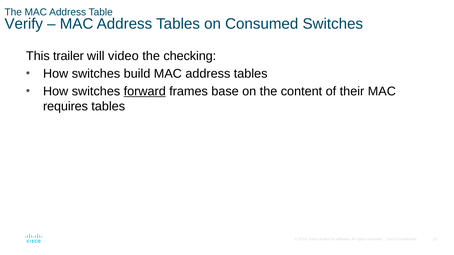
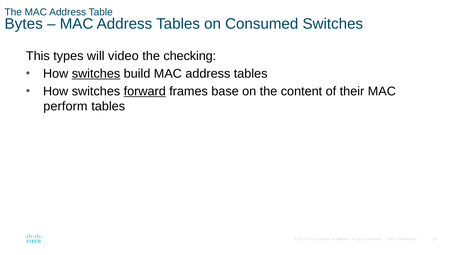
Verify: Verify -> Bytes
trailer: trailer -> types
switches at (96, 74) underline: none -> present
requires: requires -> perform
